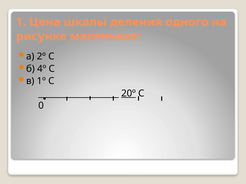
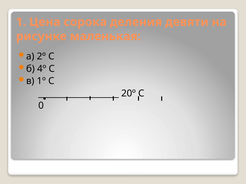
шкалы: шкалы -> сорока
одного: одного -> девяти
20º underline: present -> none
